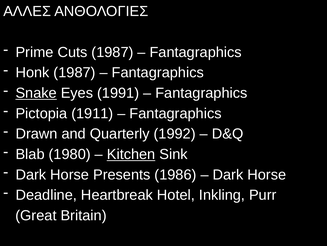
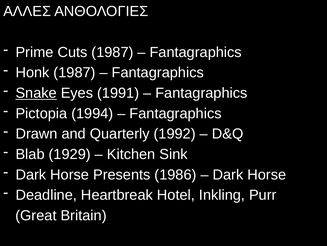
1911: 1911 -> 1994
1980: 1980 -> 1929
Kitchen underline: present -> none
